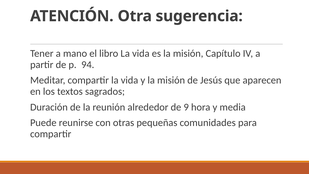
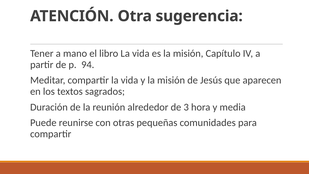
9: 9 -> 3
